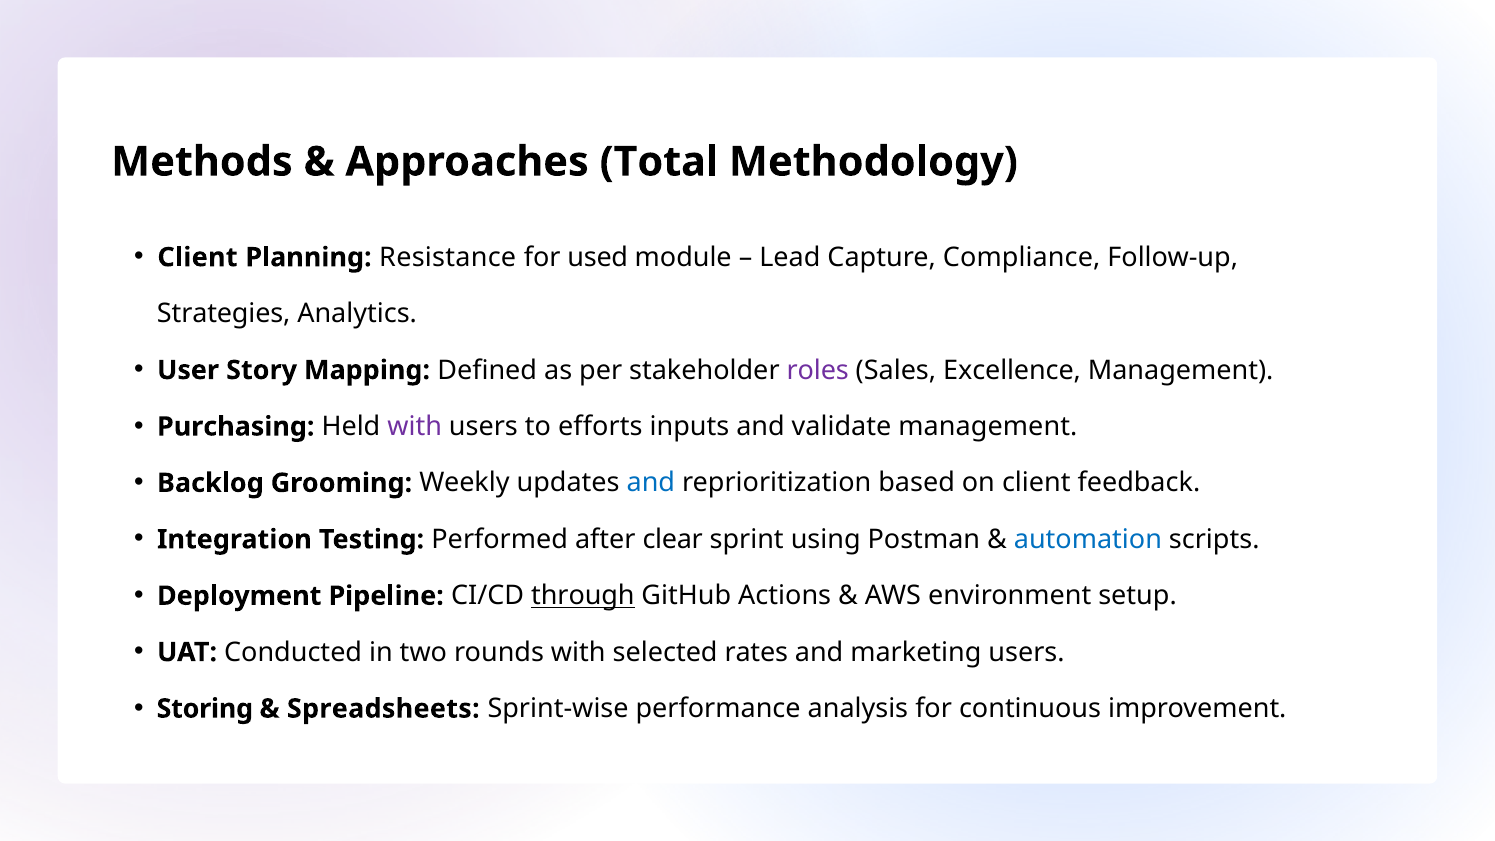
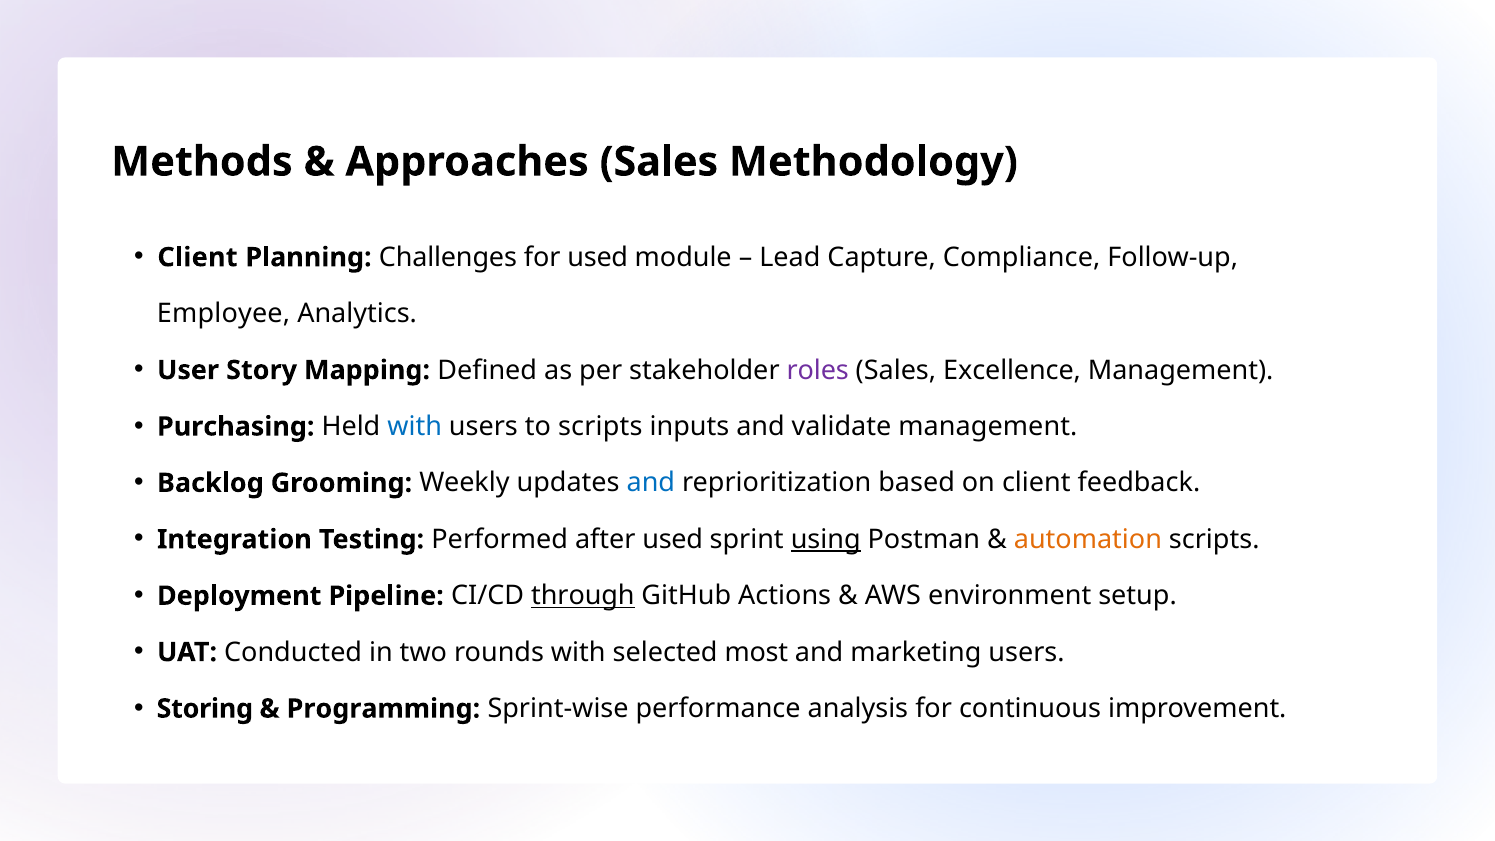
Approaches Total: Total -> Sales
Resistance: Resistance -> Challenges
Strategies: Strategies -> Employee
with at (415, 427) colour: purple -> blue
to efforts: efforts -> scripts
after clear: clear -> used
using underline: none -> present
automation colour: blue -> orange
rates: rates -> most
Spreadsheets: Spreadsheets -> Programming
